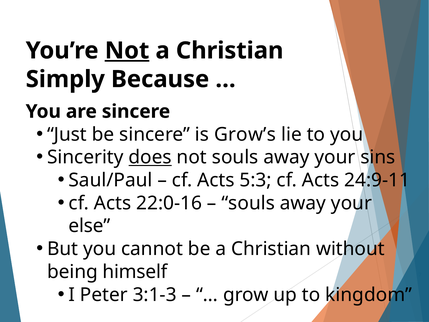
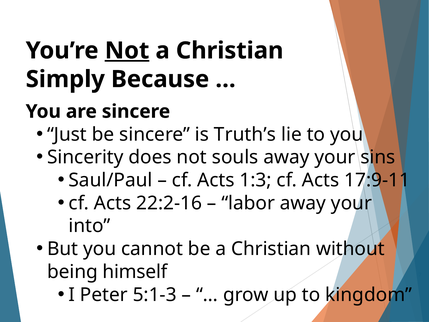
Grow’s: Grow’s -> Truth’s
does underline: present -> none
5:3: 5:3 -> 1:3
24:9-11: 24:9-11 -> 17:9-11
22:0-16: 22:0-16 -> 22:2-16
souls at (248, 203): souls -> labor
else: else -> into
3:1-3: 3:1-3 -> 5:1-3
